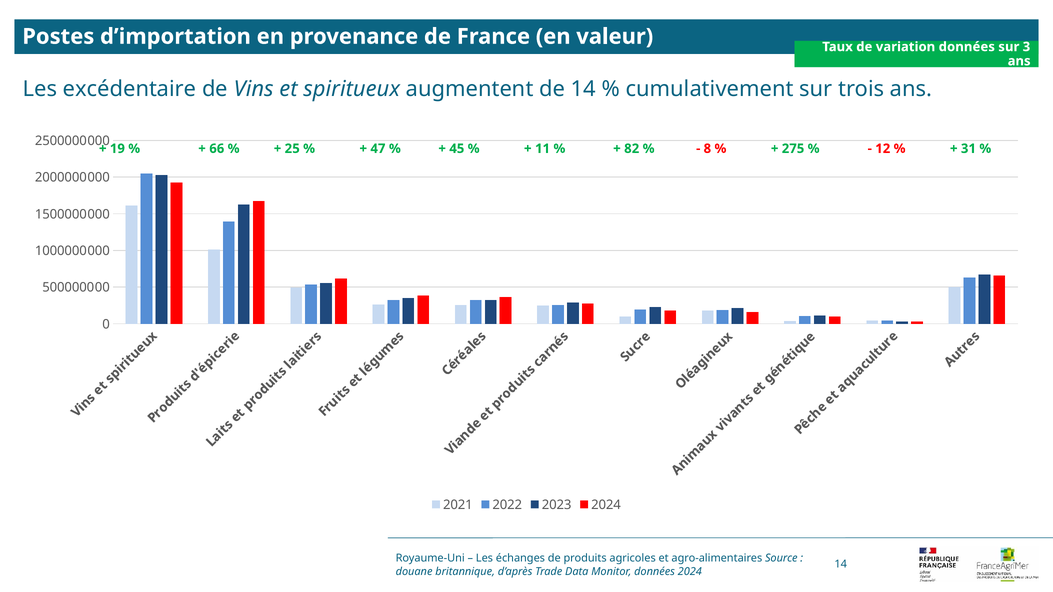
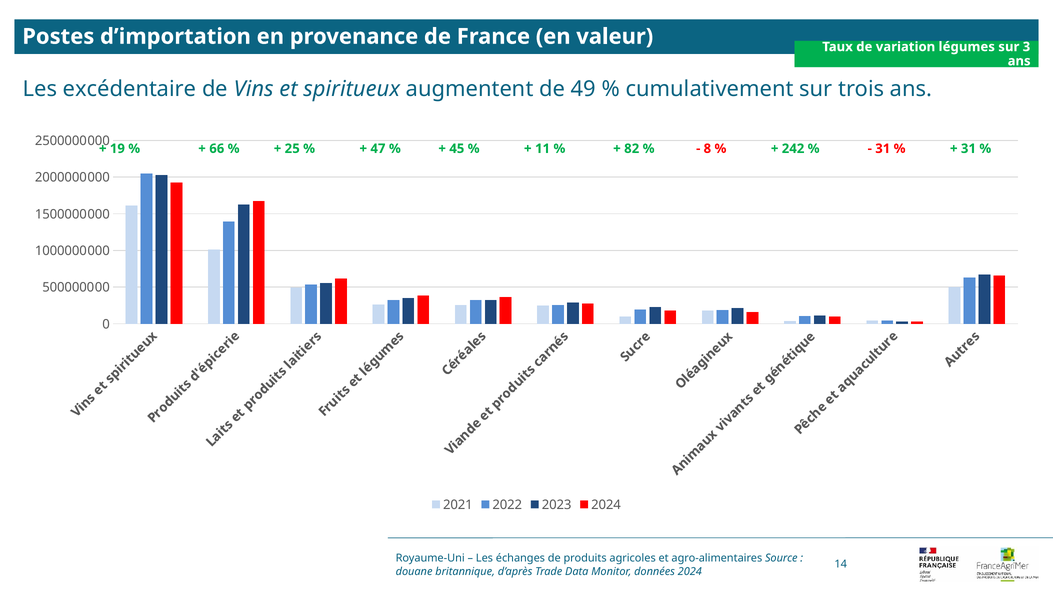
variation données: données -> légumes
de 14: 14 -> 49
275: 275 -> 242
12 at (883, 149): 12 -> 31
